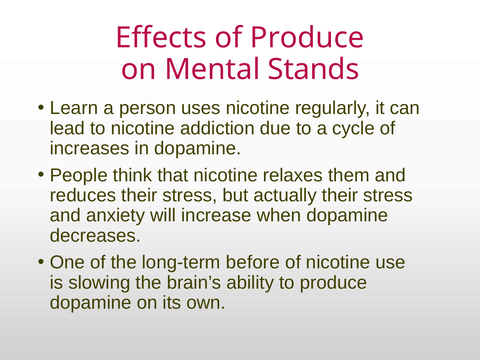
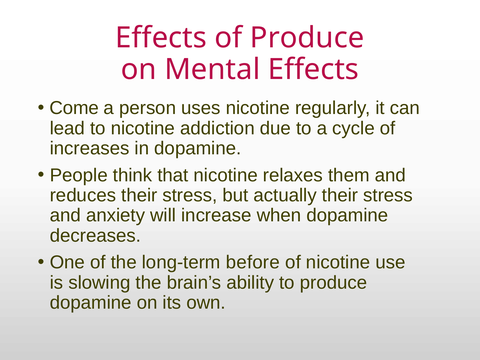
Mental Stands: Stands -> Effects
Learn: Learn -> Come
